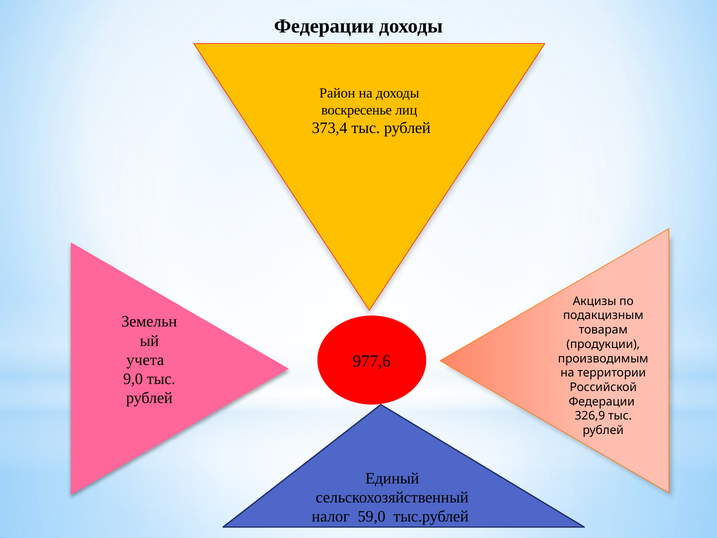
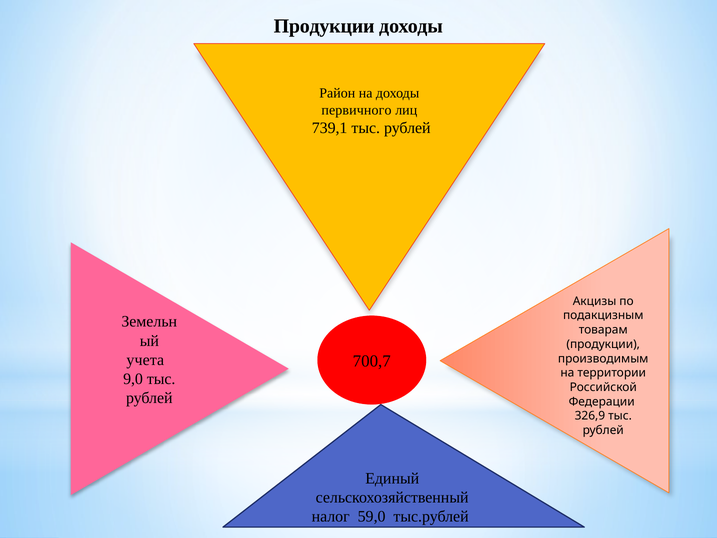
Федерации at (324, 26): Федерации -> Продукции
воскресенье: воскресенье -> первичного
373,4: 373,4 -> 739,1
977,6: 977,6 -> 700,7
